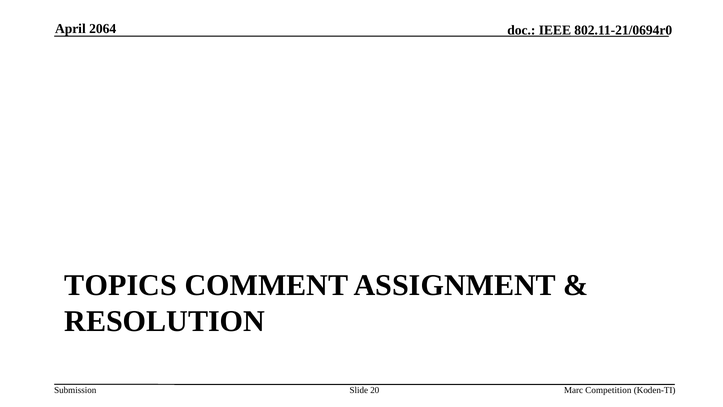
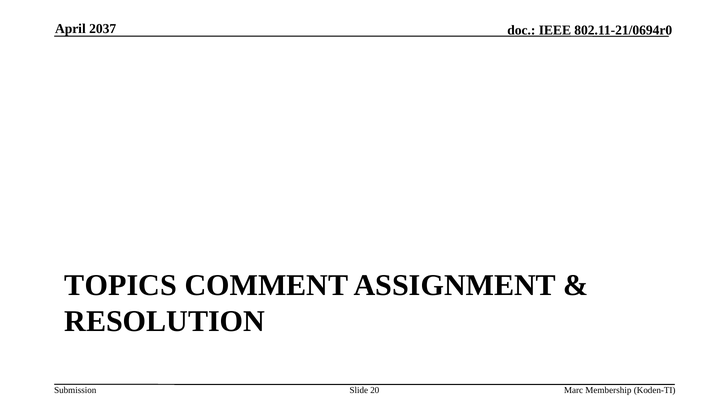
2064: 2064 -> 2037
Competition: Competition -> Membership
